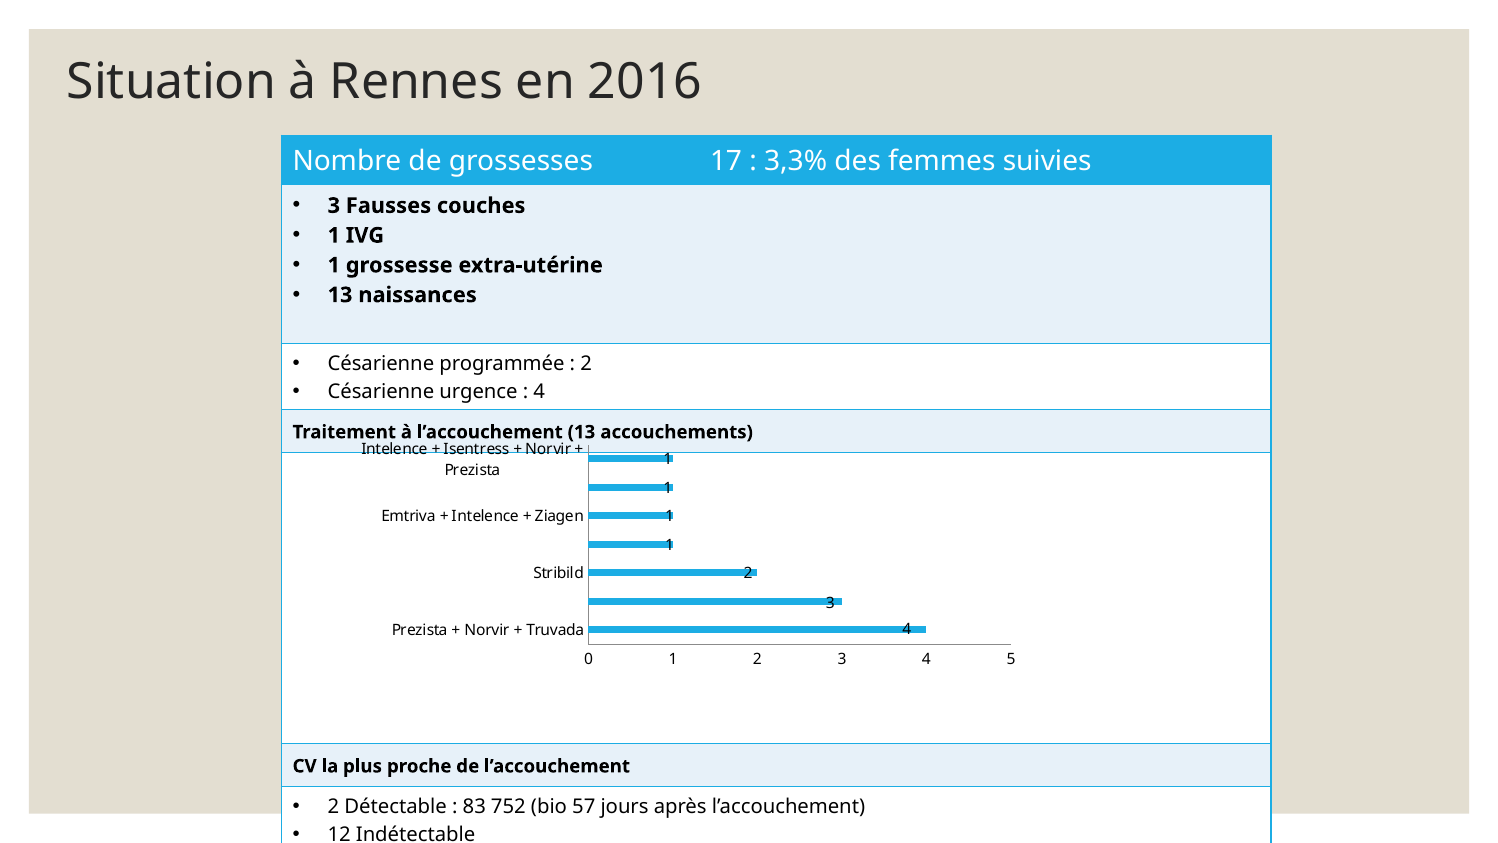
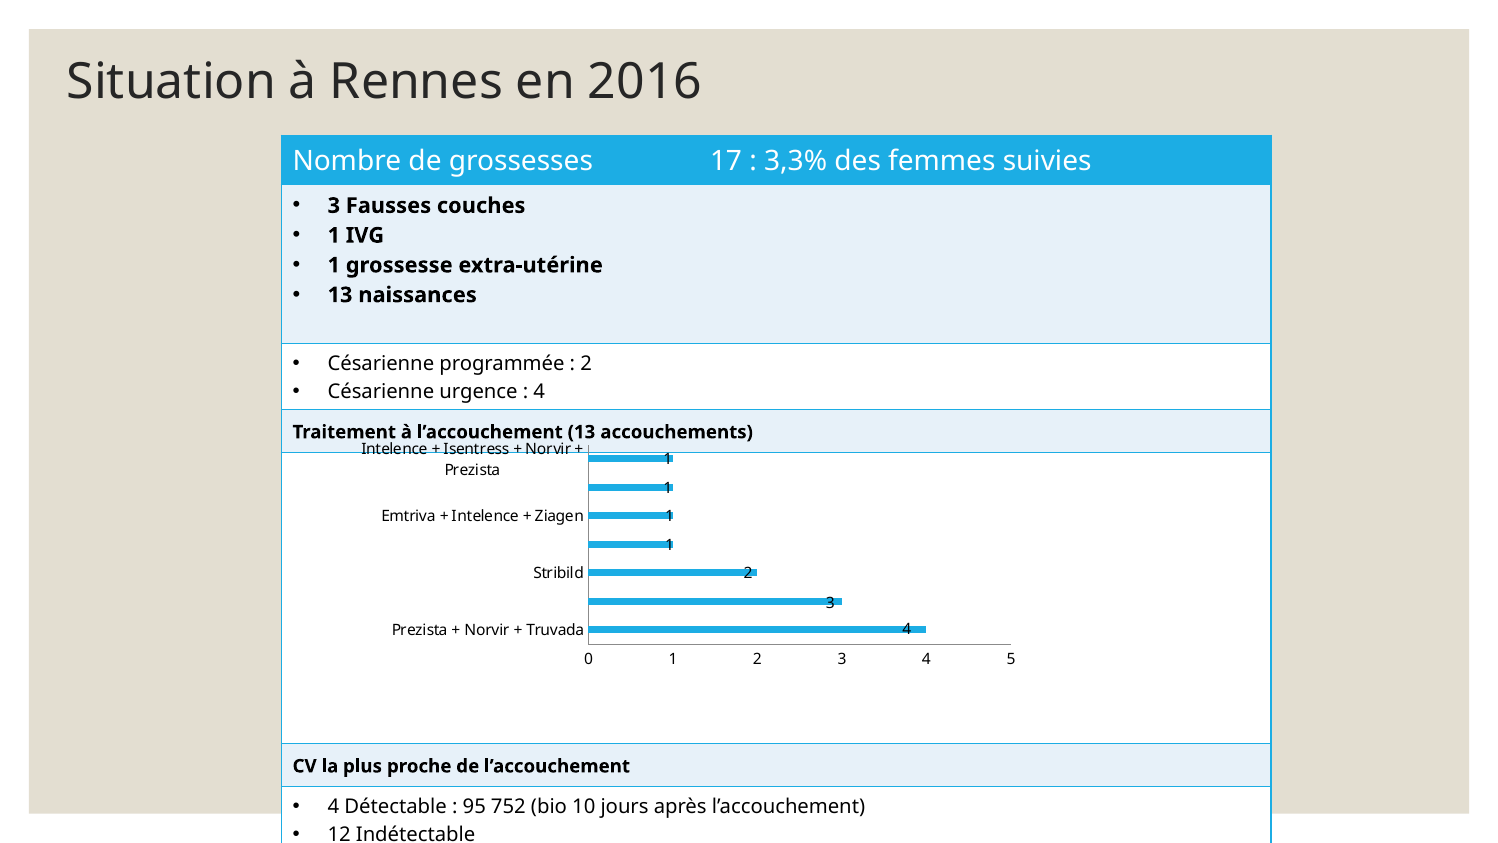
2 at (333, 807): 2 -> 4
83: 83 -> 95
57: 57 -> 10
